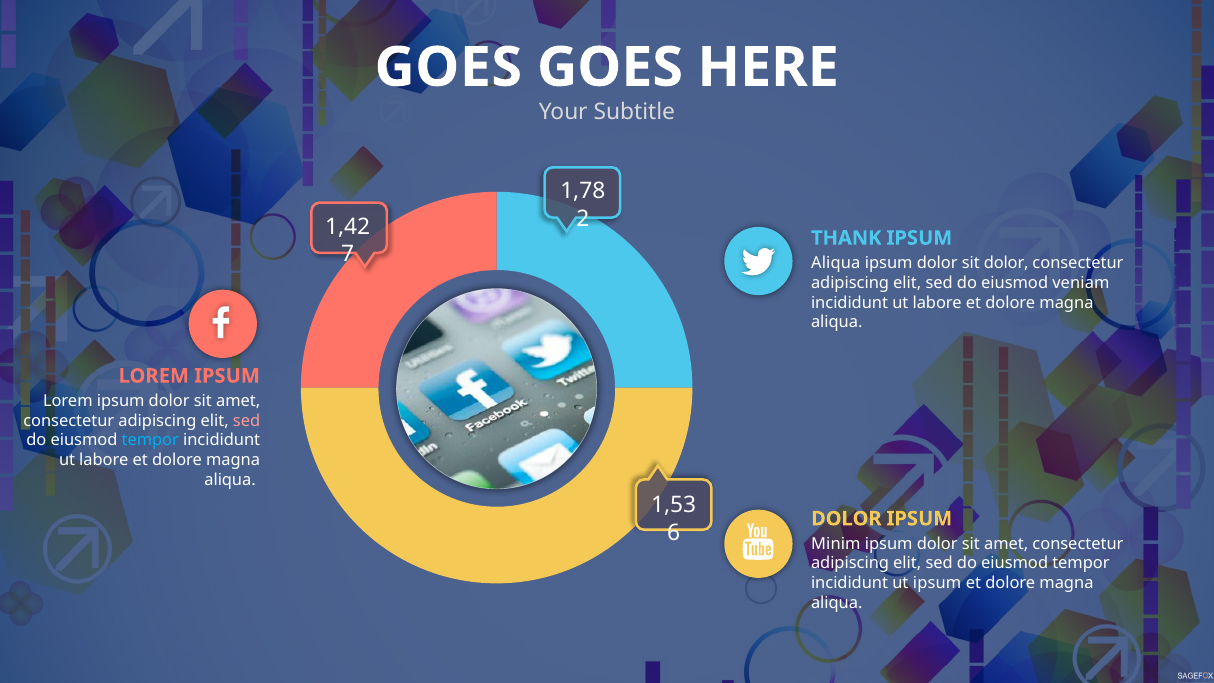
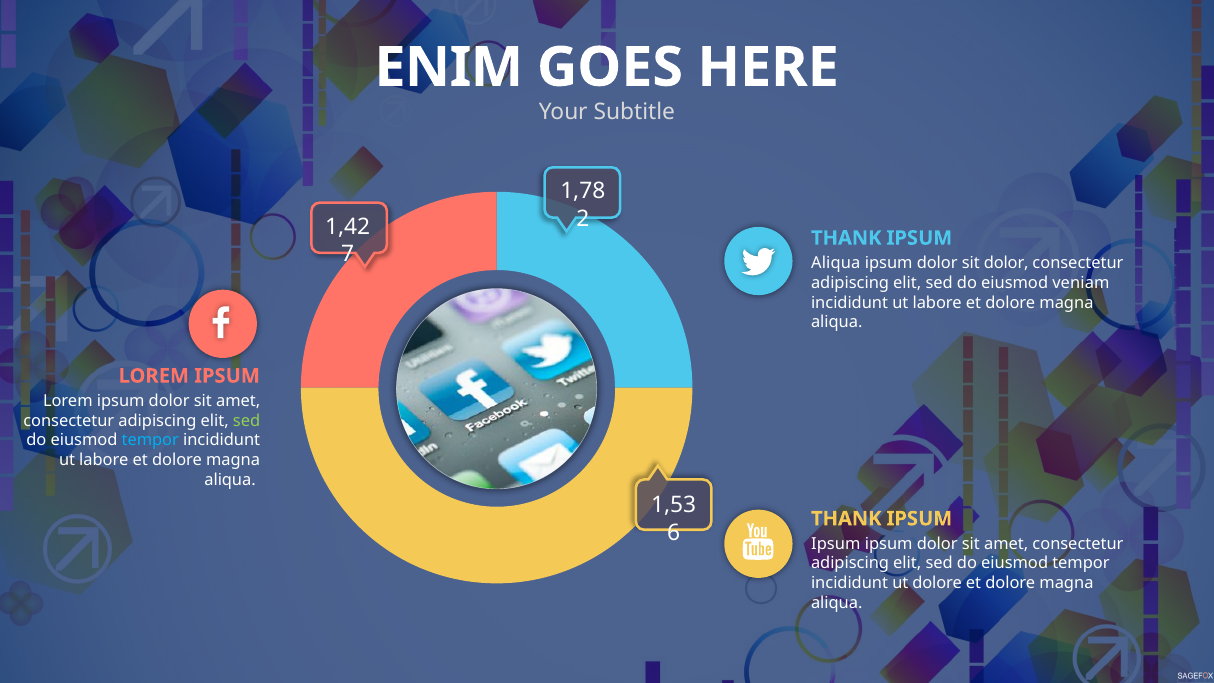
GOES at (448, 67): GOES -> ENIM
sed at (247, 421) colour: pink -> light green
DOLOR at (846, 519): DOLOR -> THANK
Minim at (836, 544): Minim -> Ipsum
ut ipsum: ipsum -> dolore
